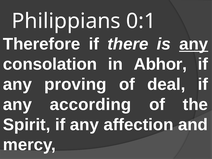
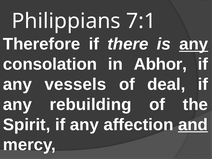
0:1: 0:1 -> 7:1
proving: proving -> vessels
according: according -> rebuilding
and underline: none -> present
